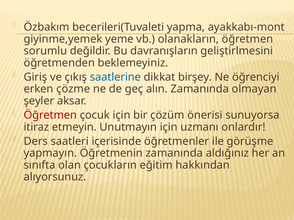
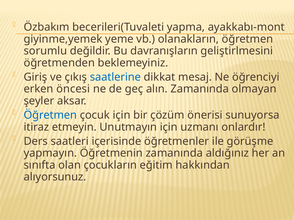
birşey: birşey -> mesaj
çözme: çözme -> öncesi
Öğretmen at (50, 115) colour: red -> blue
